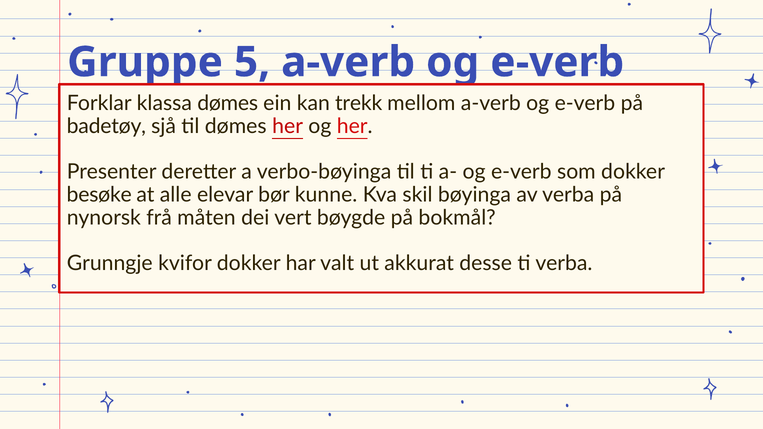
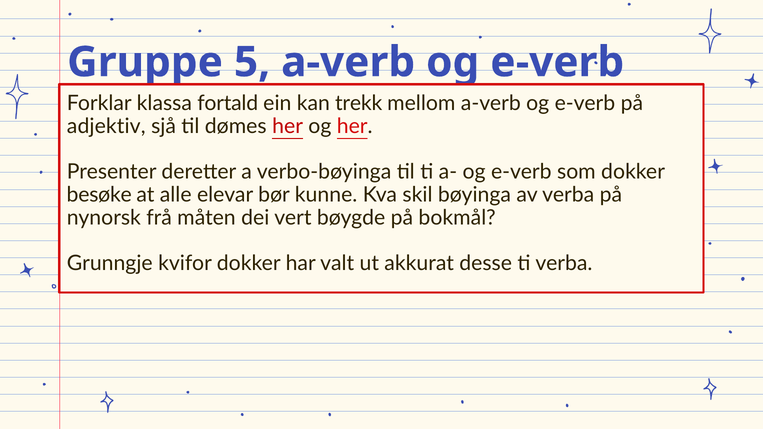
klassa dømes: dømes -> fortald
badetøy: badetøy -> adjektiv
